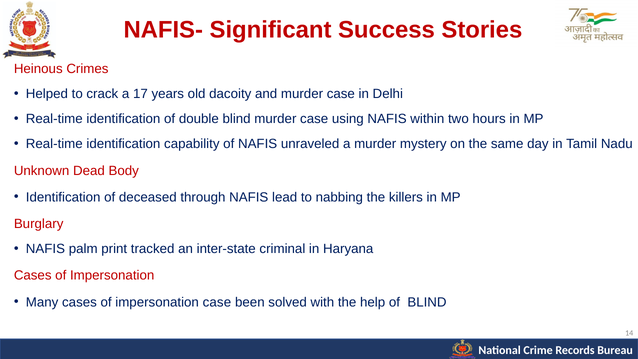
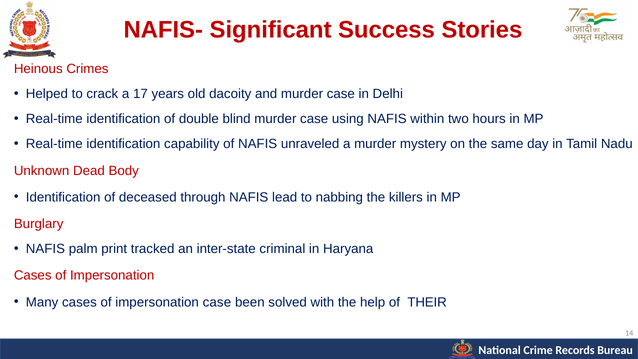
of BLIND: BLIND -> THEIR
